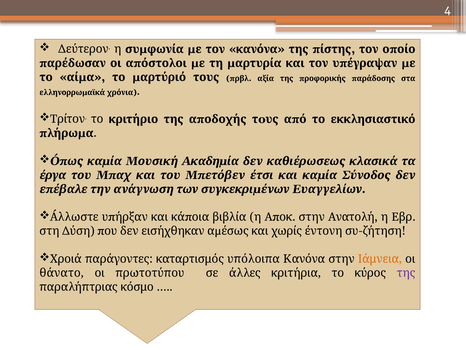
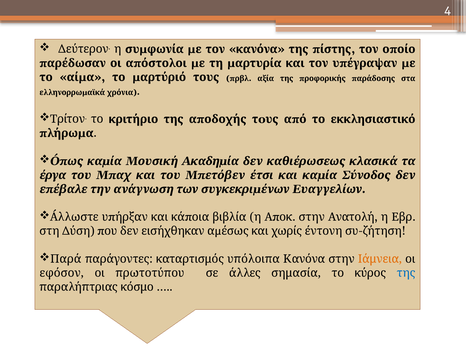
Χροιά: Χροιά -> Παρά
θάνατο: θάνατο -> εφόσον
κριτήρια: κριτήρια -> σημασία
της at (406, 273) colour: purple -> blue
